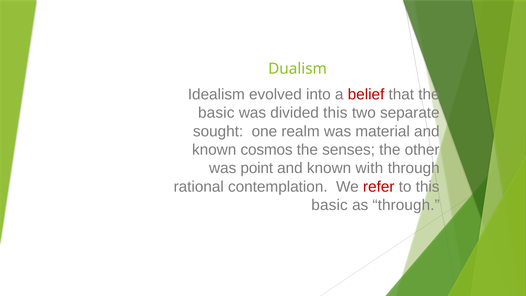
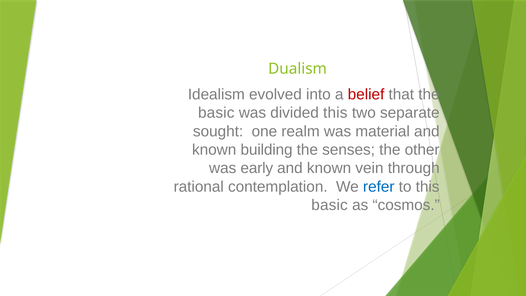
cosmos: cosmos -> building
point: point -> early
with: with -> vein
refer colour: red -> blue
as through: through -> cosmos
